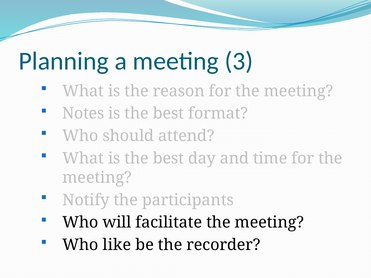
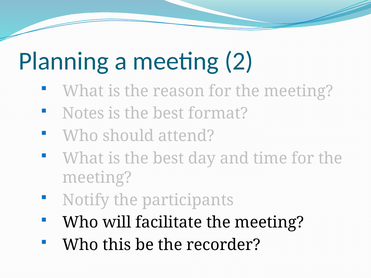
3: 3 -> 2
like: like -> this
